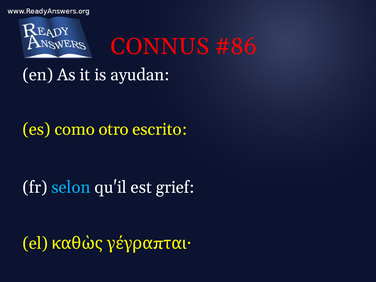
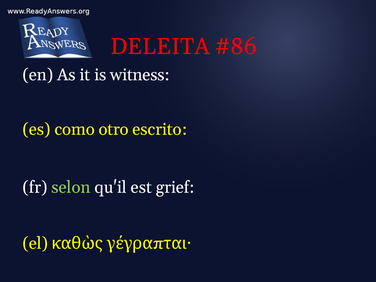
CONNUS: CONNUS -> DELEITA
ayudan: ayudan -> witness
selon colour: light blue -> light green
